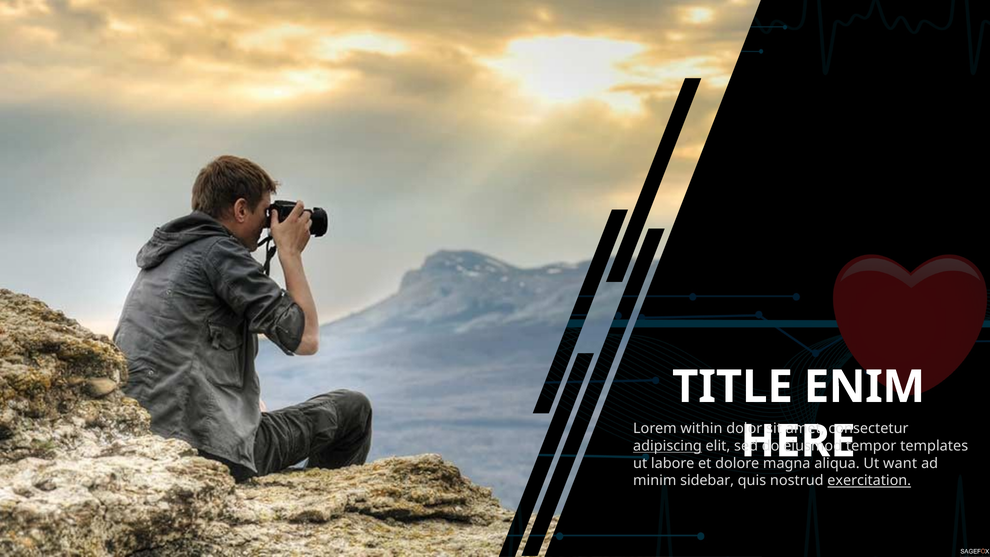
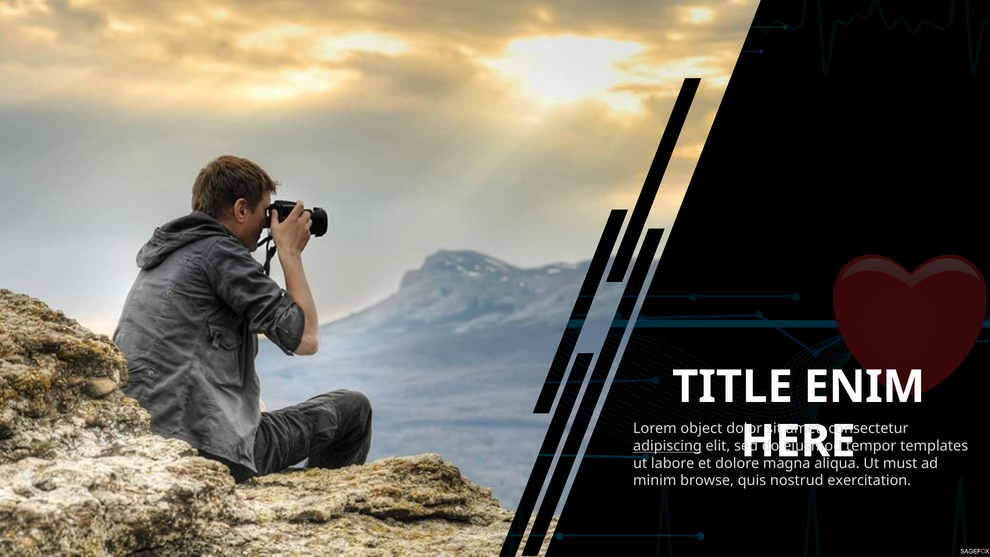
within: within -> object
want: want -> must
sidebar: sidebar -> browse
exercitation underline: present -> none
